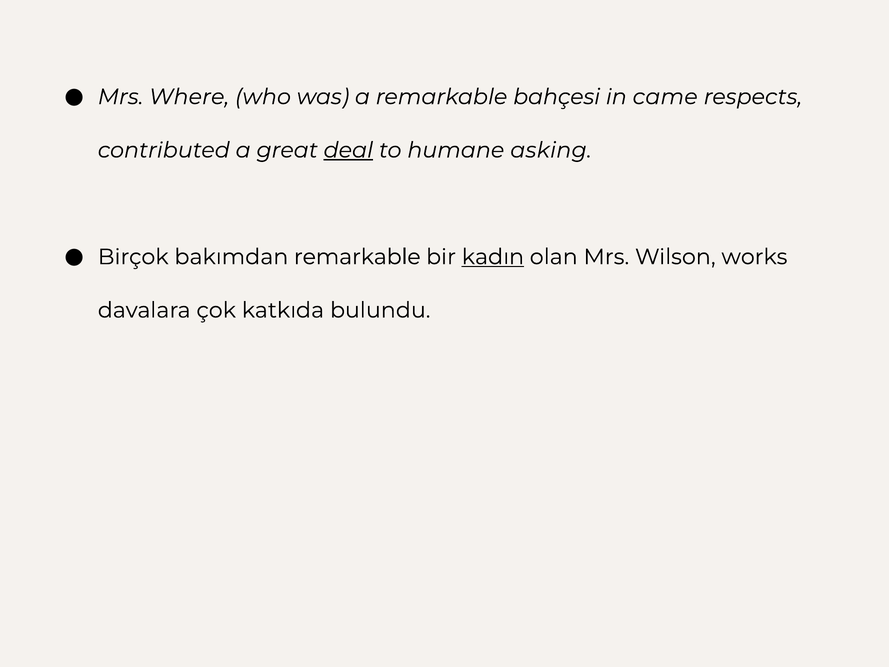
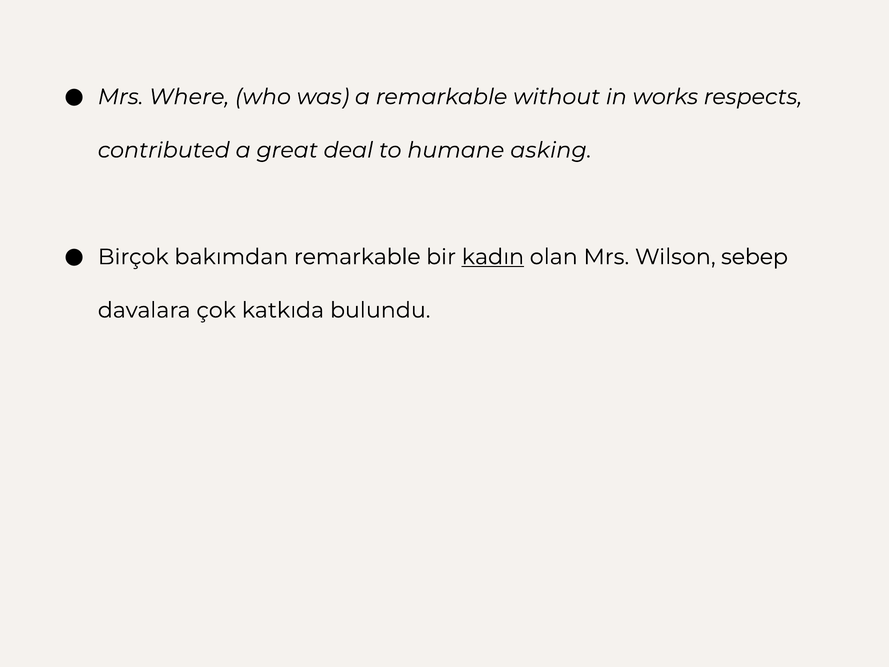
bahçesi: bahçesi -> without
came: came -> works
deal underline: present -> none
works: works -> sebep
